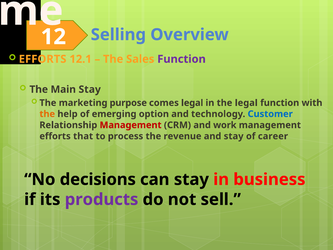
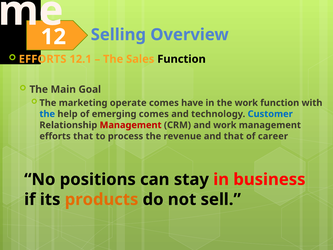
Function at (182, 59) colour: purple -> black
Main Stay: Stay -> Goal
purpose: purpose -> operate
comes legal: legal -> have
the legal: legal -> work
the at (47, 114) colour: orange -> blue
emerging option: option -> comes
and stay: stay -> that
decisions: decisions -> positions
products colour: purple -> orange
